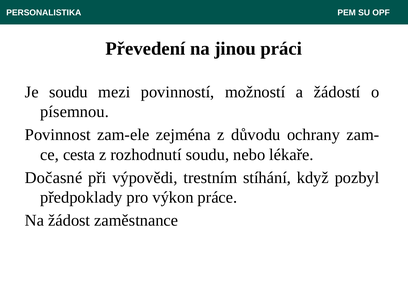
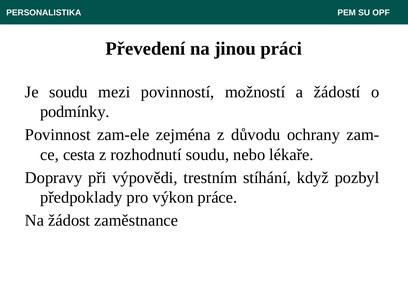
písemnou: písemnou -> podmínky
Dočasné: Dočasné -> Dopravy
